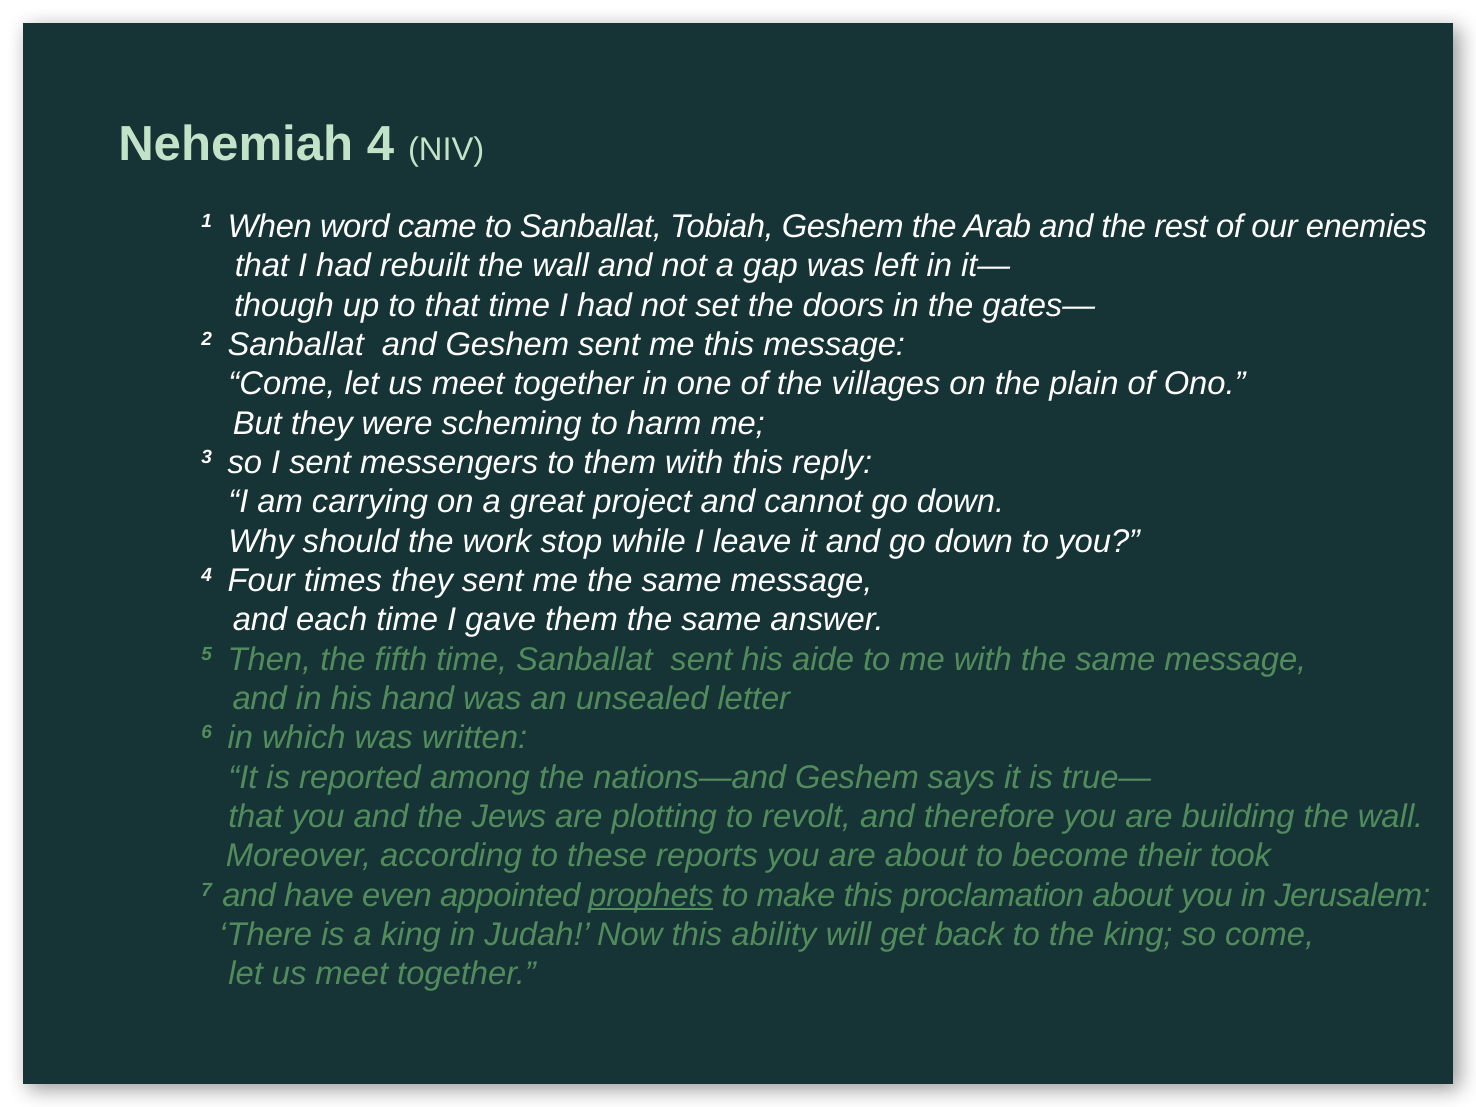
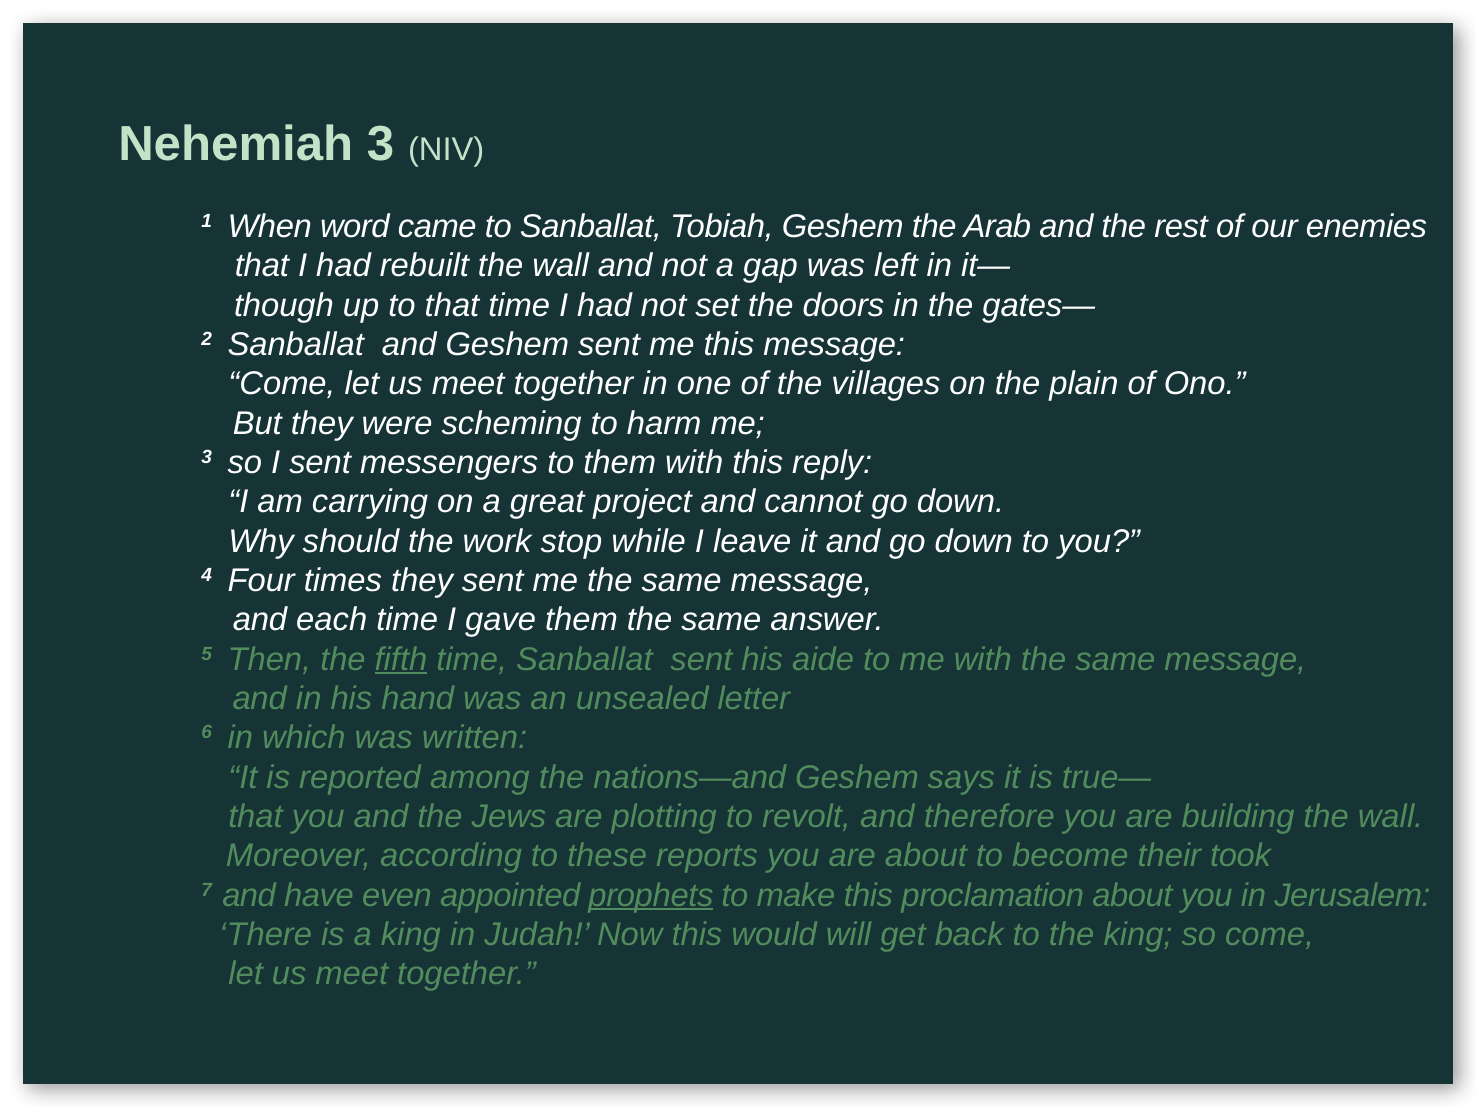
Nehemiah 4: 4 -> 3
fifth underline: none -> present
ability: ability -> would
